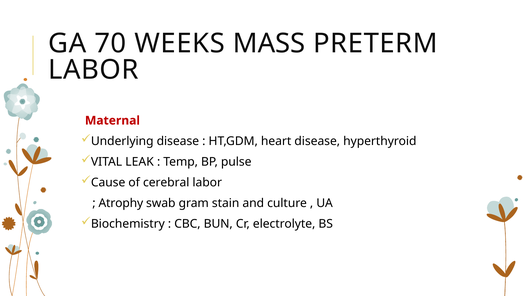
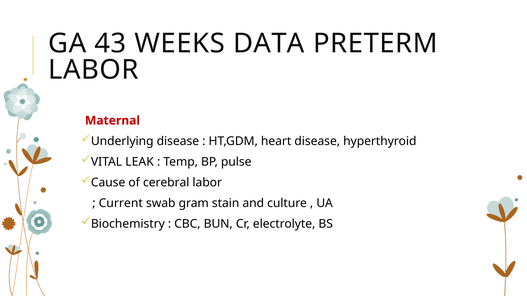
70: 70 -> 43
MASS: MASS -> DATA
Atrophy: Atrophy -> Current
